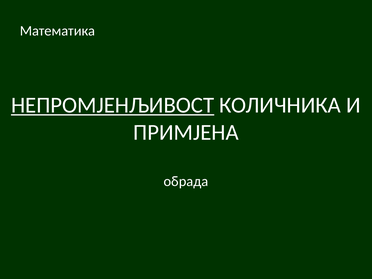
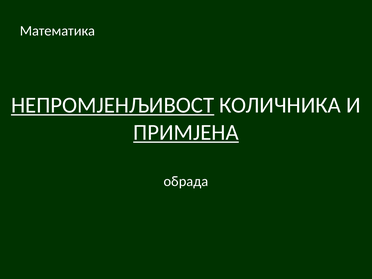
ПРИМЈЕНА underline: none -> present
